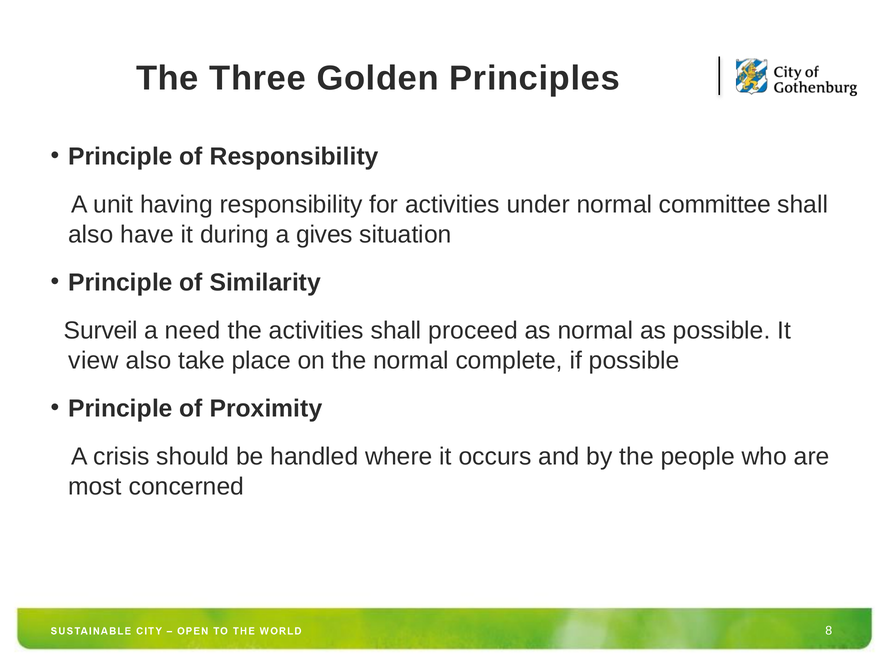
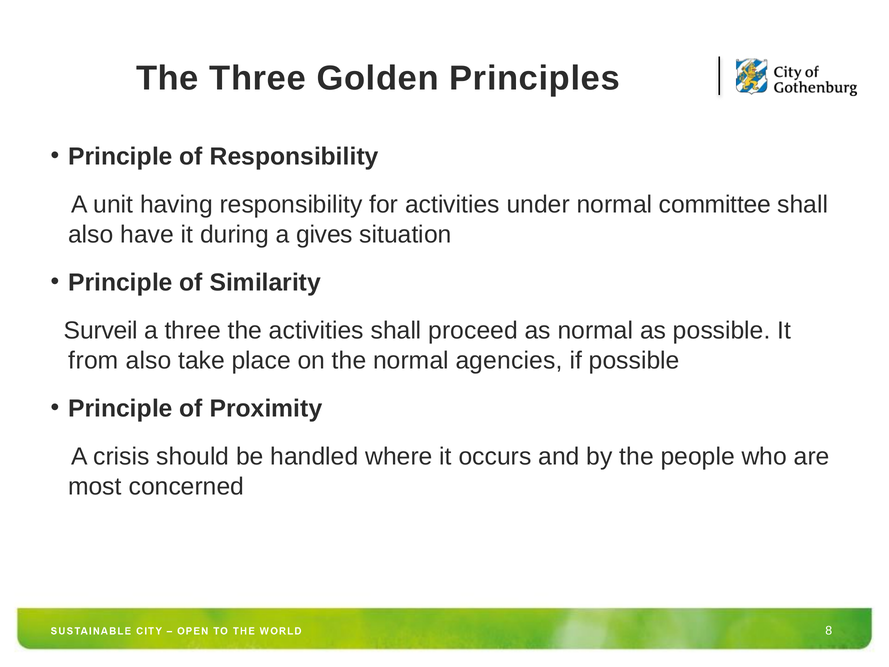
a need: need -> three
view: view -> from
complete: complete -> agencies
